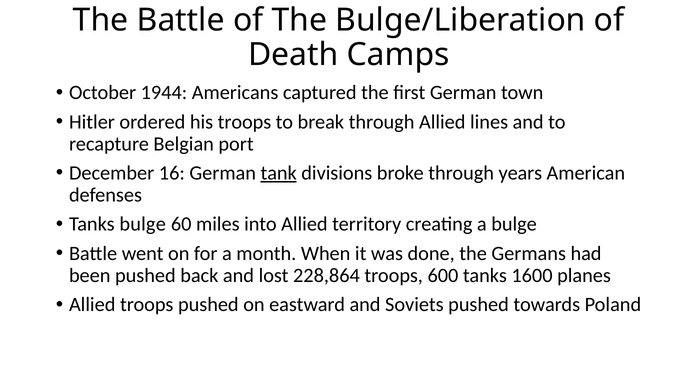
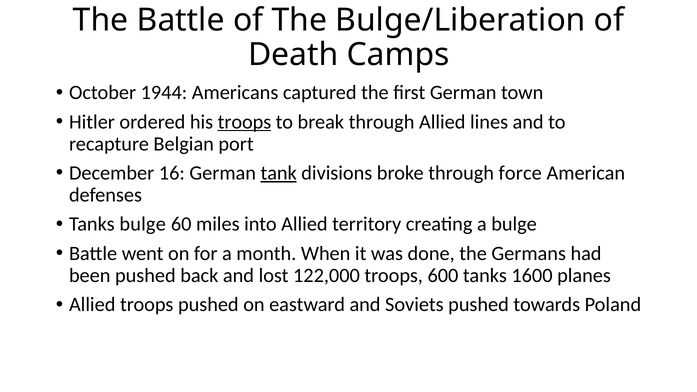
troops at (244, 122) underline: none -> present
years: years -> force
228,864: 228,864 -> 122,000
